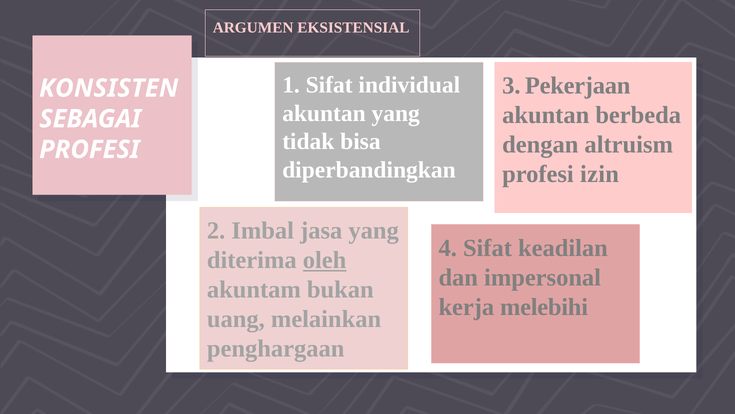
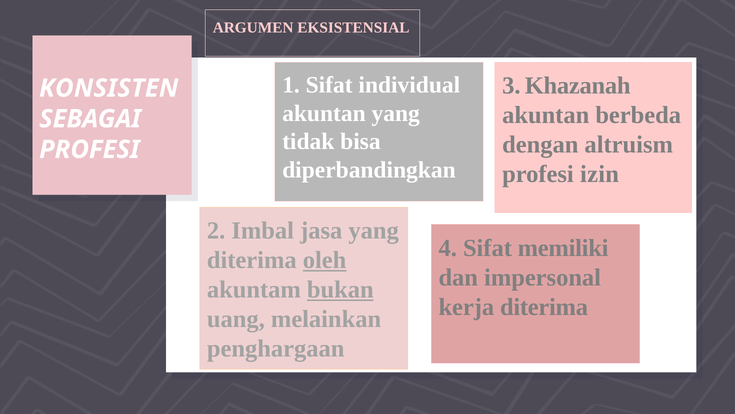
Pekerjaan: Pekerjaan -> Khazanah
keadilan: keadilan -> memiliki
bukan underline: none -> present
kerja melebihi: melebihi -> diterima
